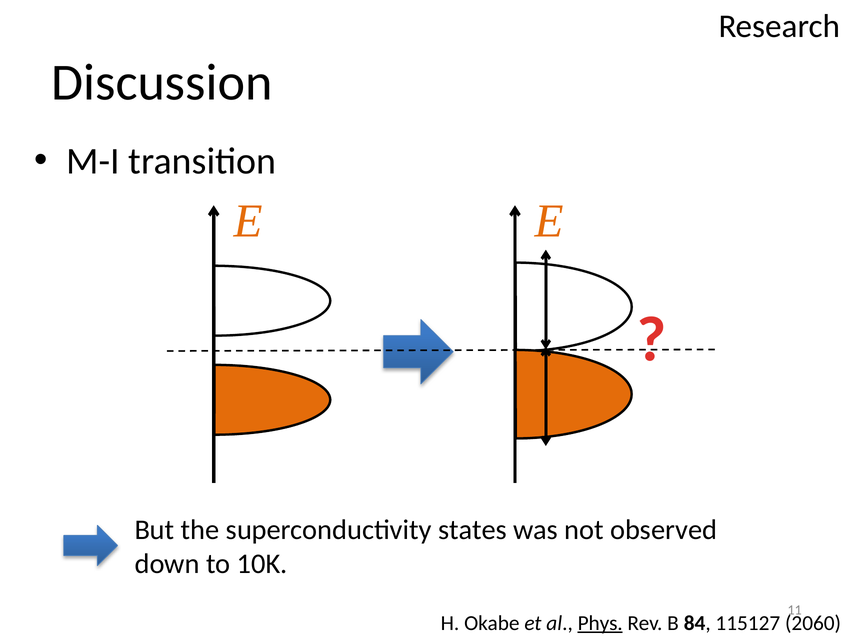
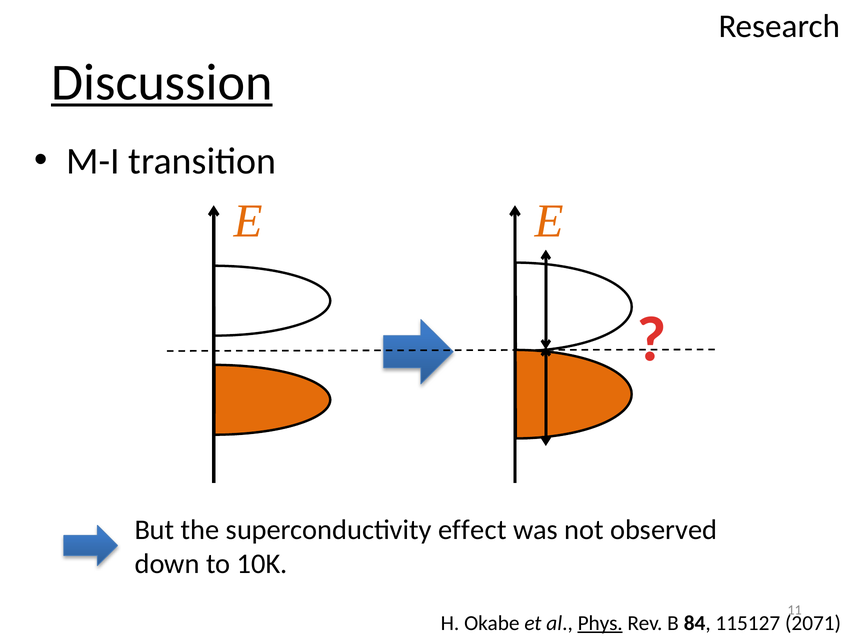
Discussion underline: none -> present
states: states -> effect
2060: 2060 -> 2071
